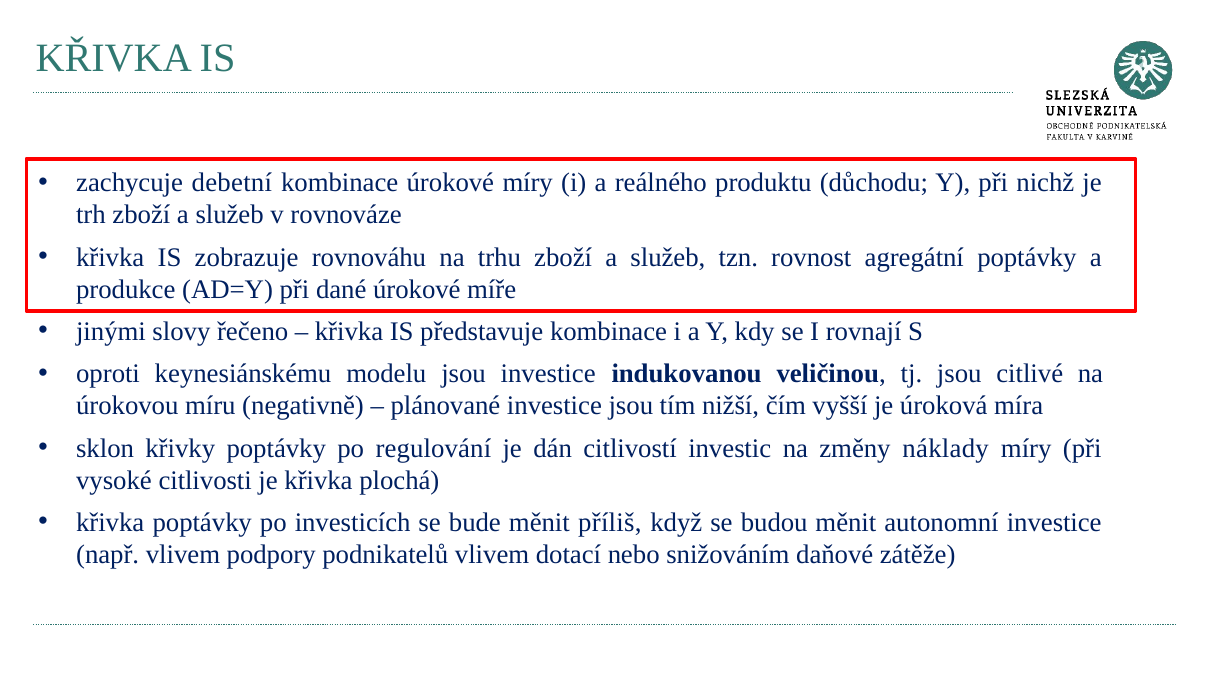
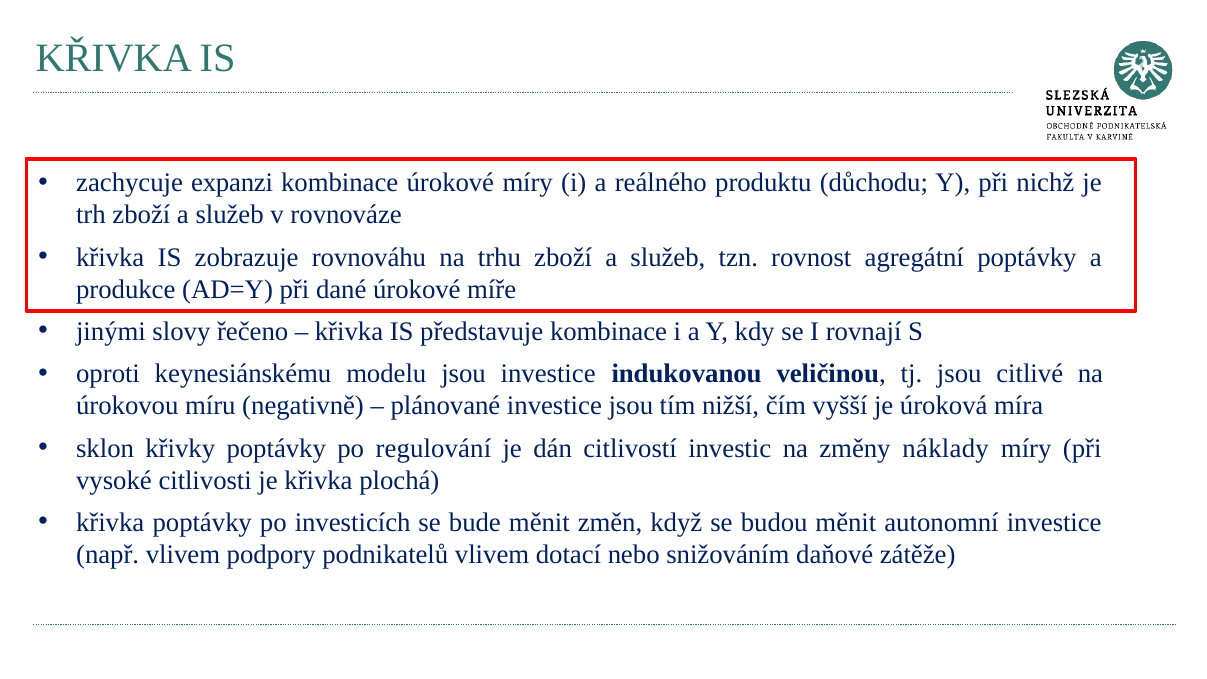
debetní: debetní -> expanzi
příliš: příliš -> změn
